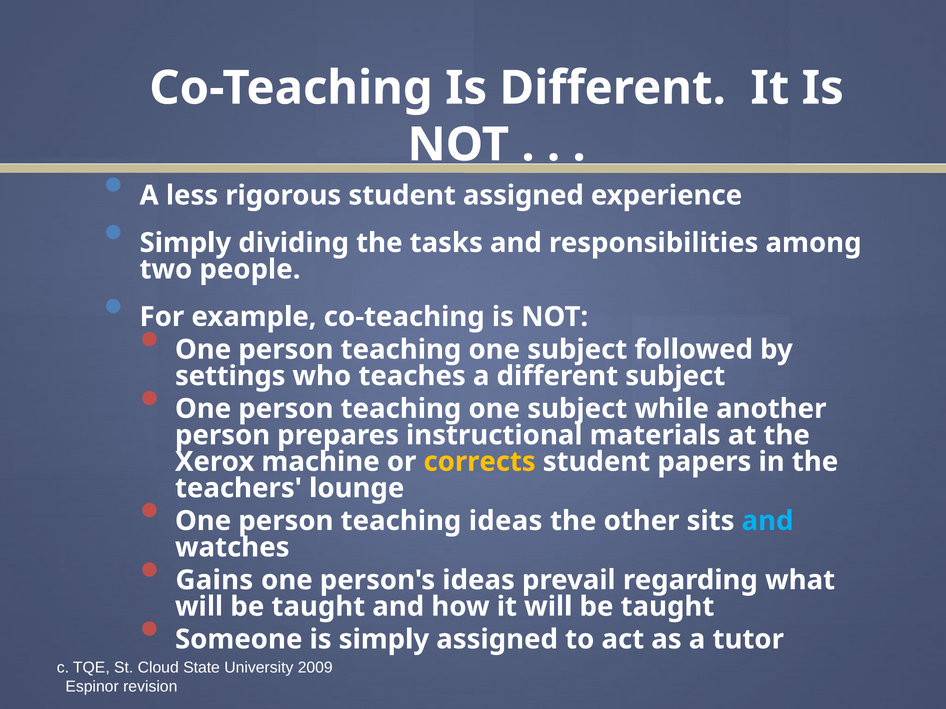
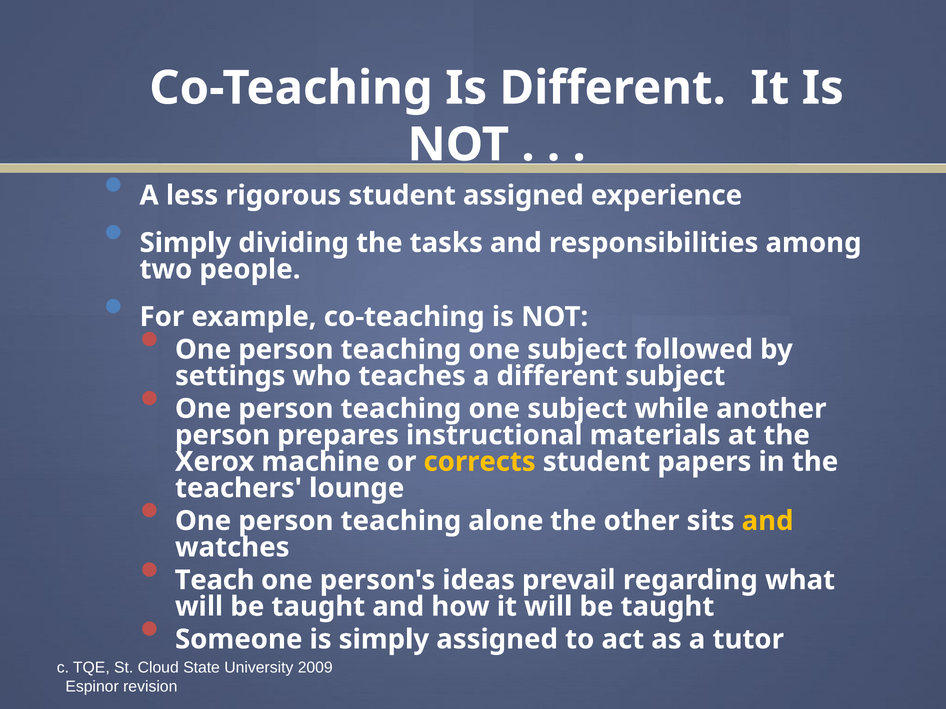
teaching ideas: ideas -> alone
and at (768, 521) colour: light blue -> yellow
Gains: Gains -> Teach
